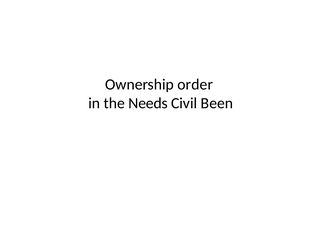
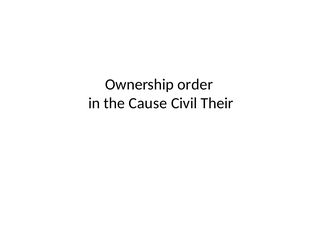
Needs: Needs -> Cause
Been: Been -> Their
